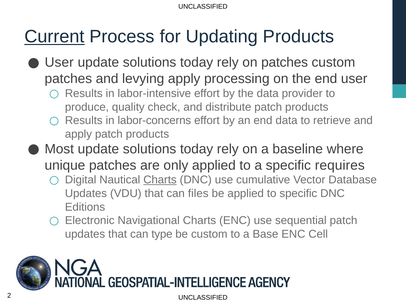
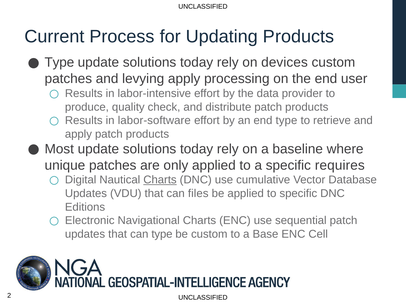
Current underline: present -> none
User at (59, 63): User -> Type
on patches: patches -> devices
labor-concerns: labor-concerns -> labor-software
end data: data -> type
